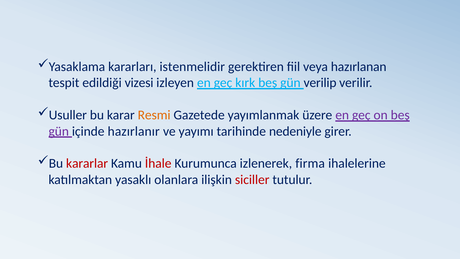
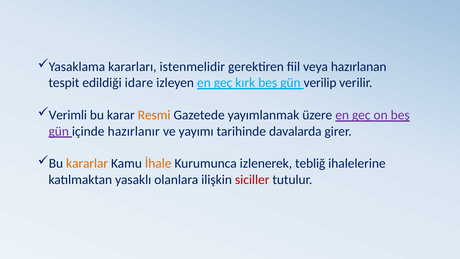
vizesi: vizesi -> idare
Usuller: Usuller -> Verimli
nedeniyle: nedeniyle -> davalarda
kararlar colour: red -> orange
İhale colour: red -> orange
firma: firma -> tebliğ
